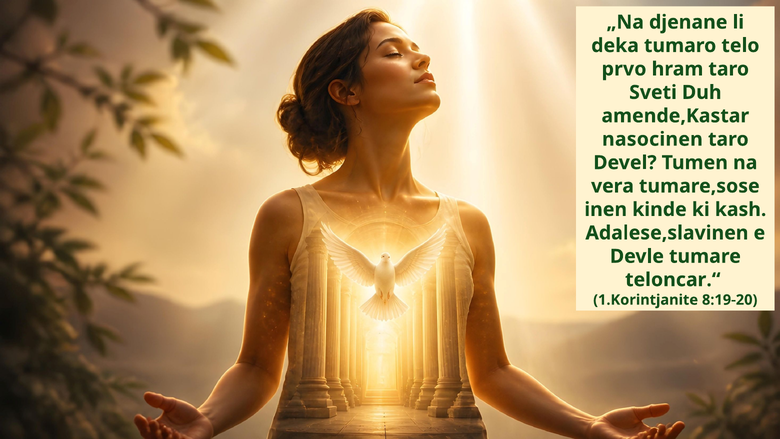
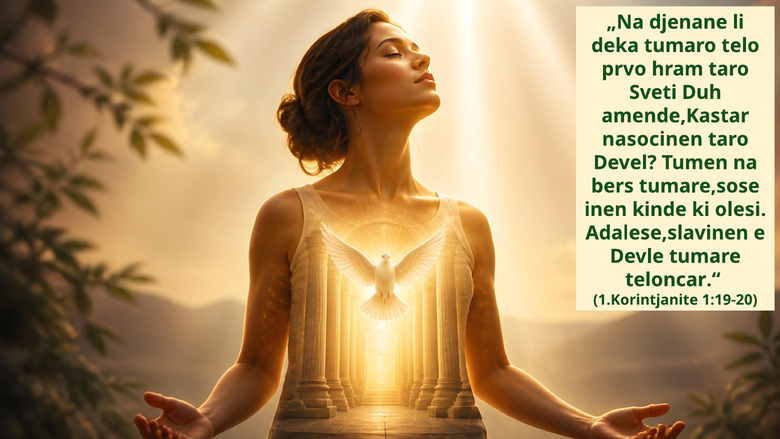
vera: vera -> bers
kash: kash -> olesi
8:19-20: 8:19-20 -> 1:19-20
